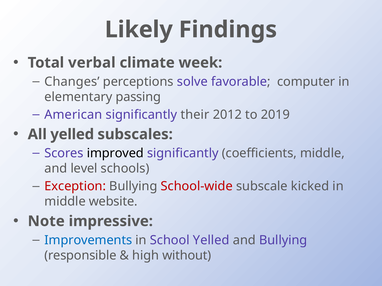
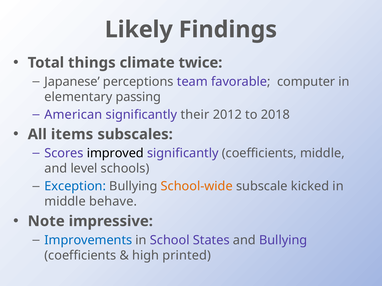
verbal: verbal -> things
week: week -> twice
Changes: Changes -> Japanese
solve: solve -> team
2019: 2019 -> 2018
All yelled: yelled -> items
Exception colour: red -> blue
School-wide colour: red -> orange
website: website -> behave
School Yelled: Yelled -> States
responsible at (80, 256): responsible -> coefficients
without: without -> printed
